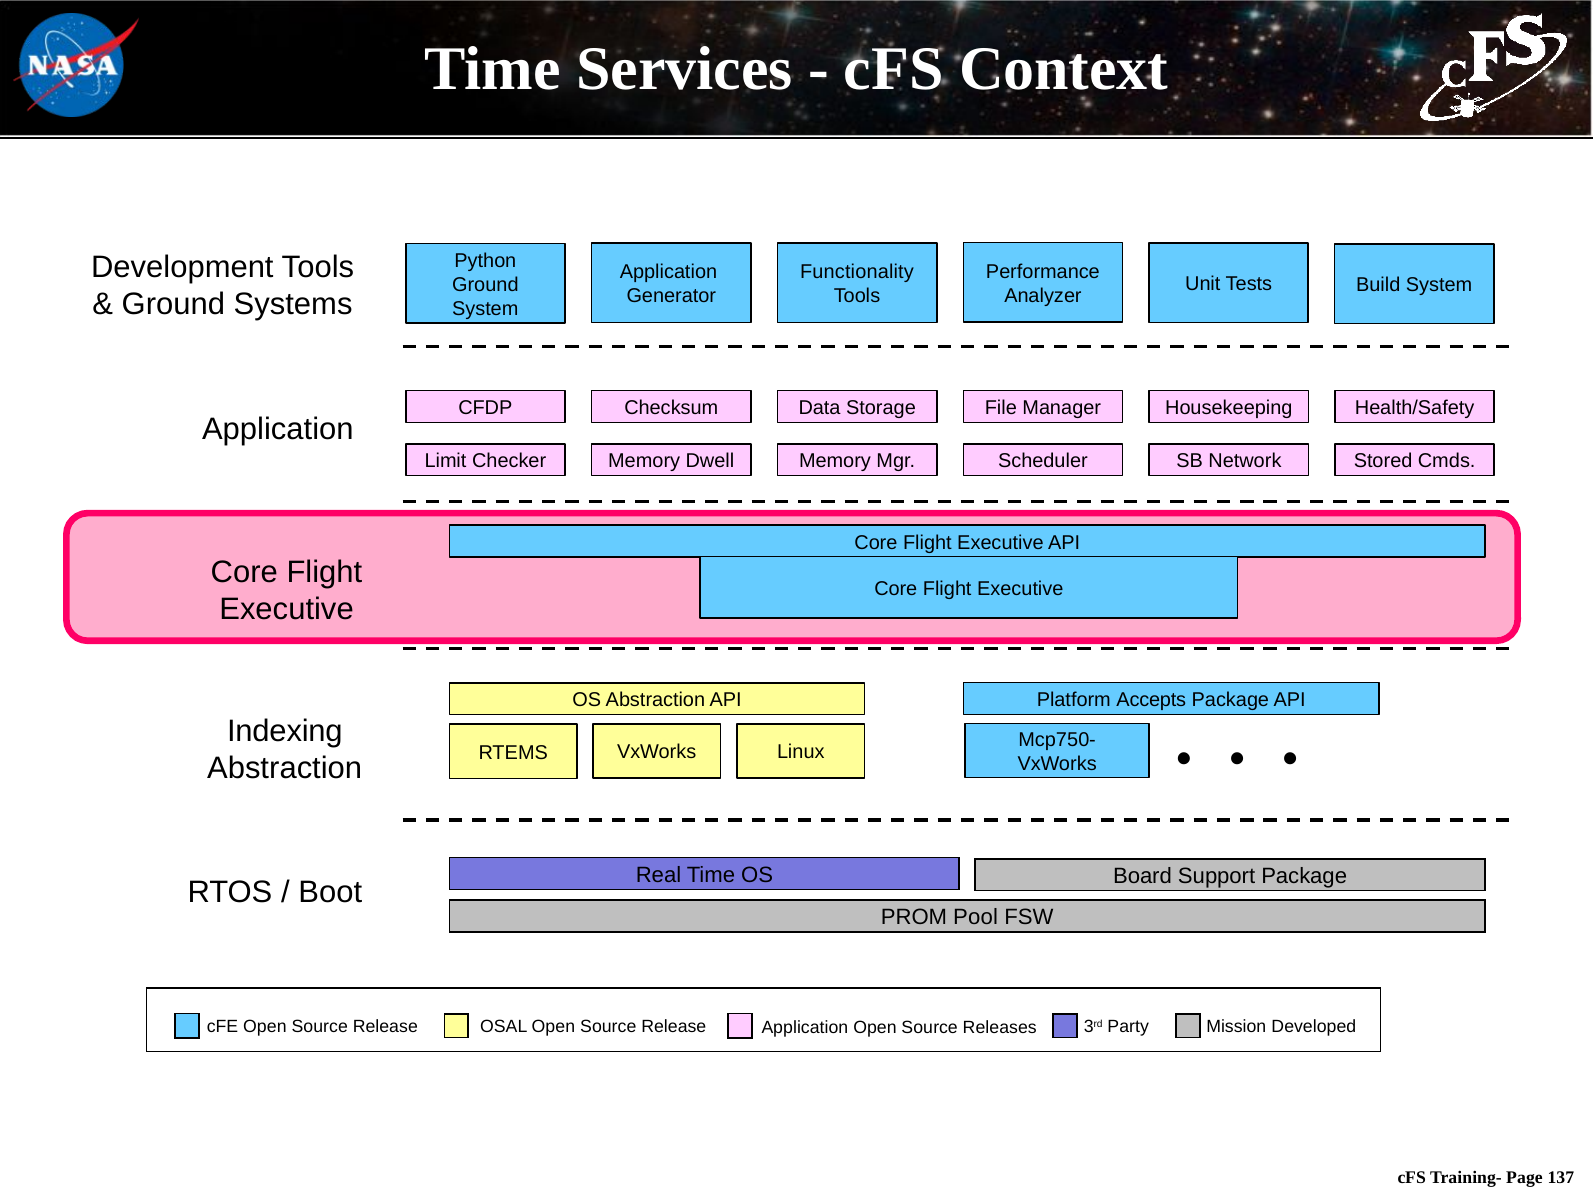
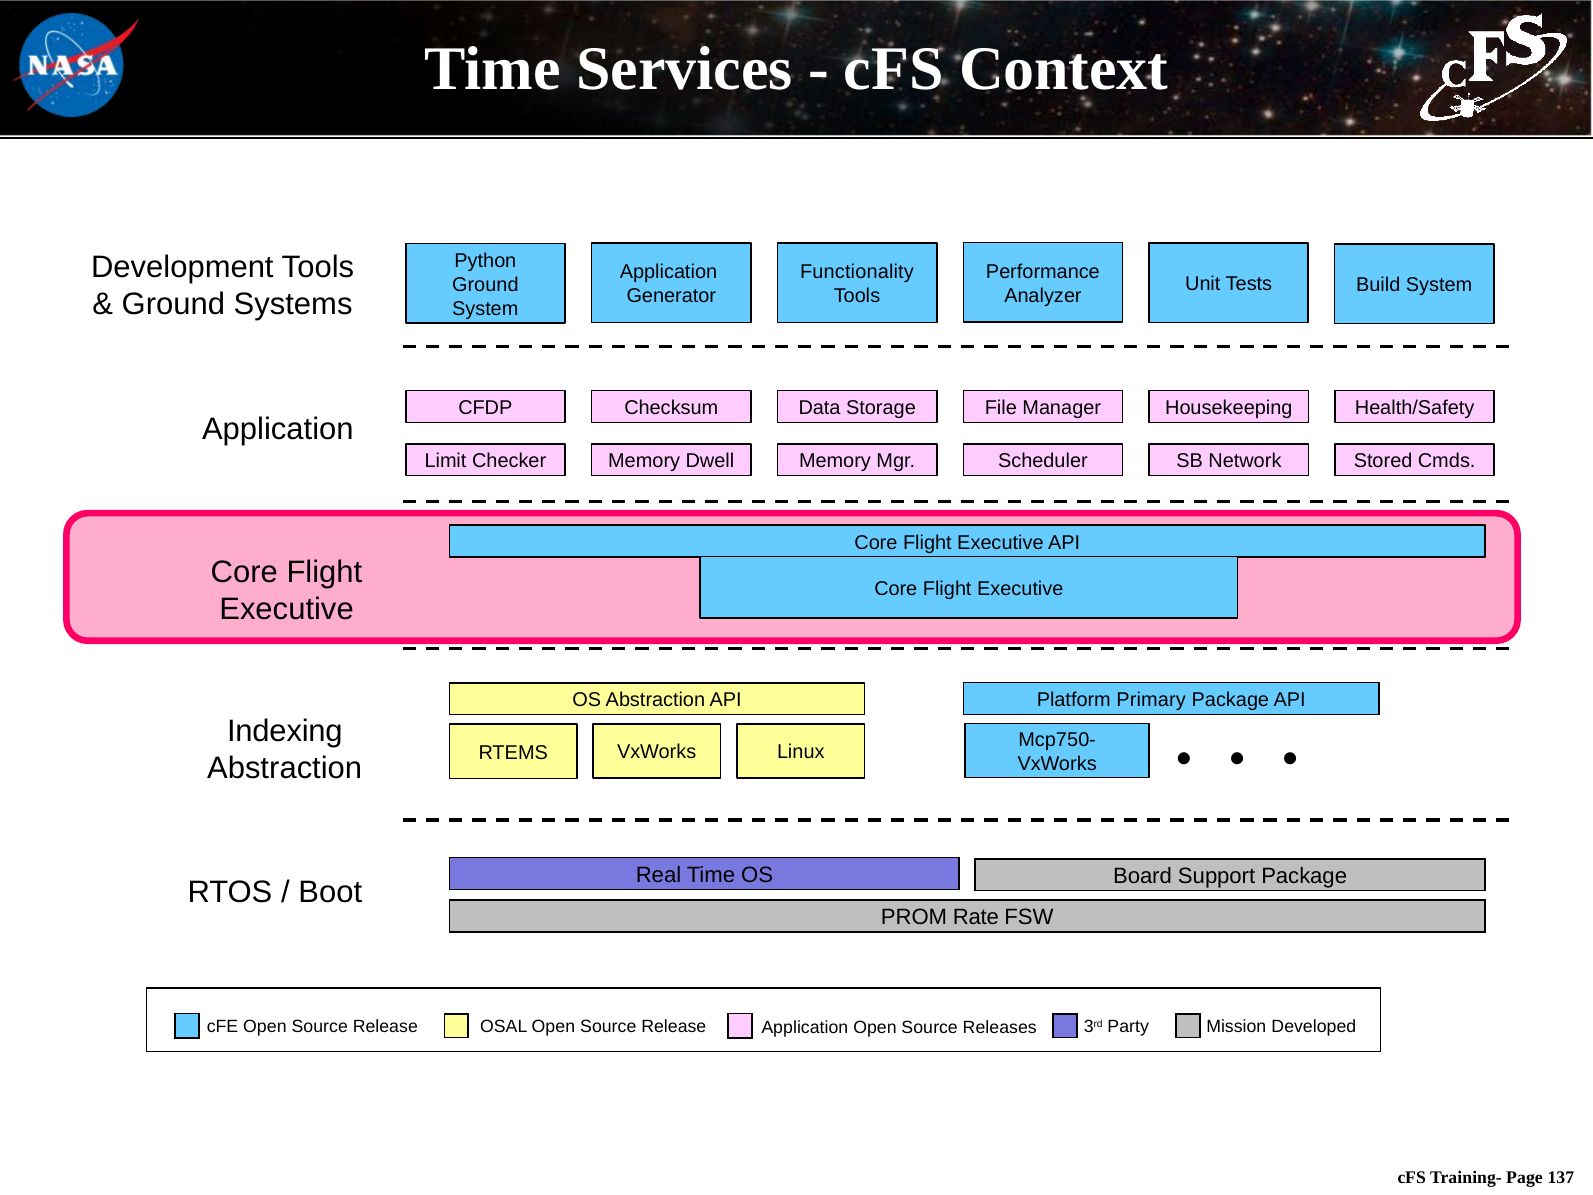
Accepts: Accepts -> Primary
Pool: Pool -> Rate
